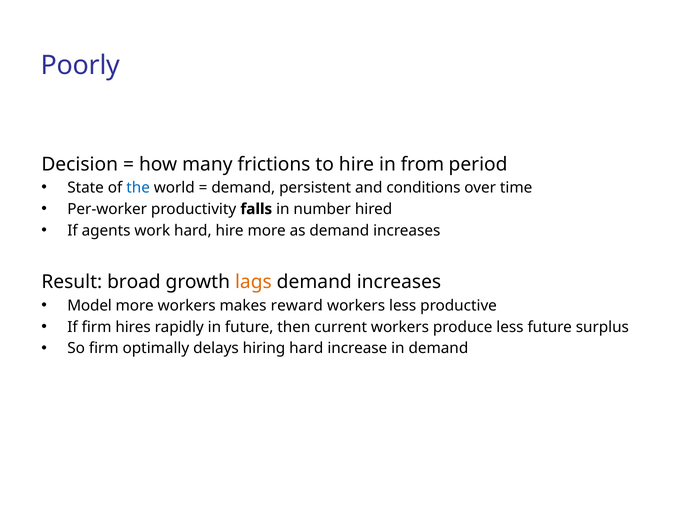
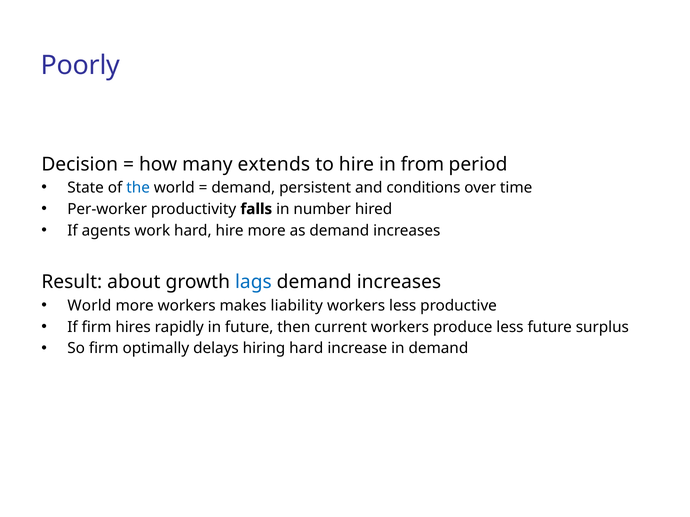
frictions: frictions -> extends
broad: broad -> about
lags colour: orange -> blue
Model at (90, 306): Model -> World
reward: reward -> liability
